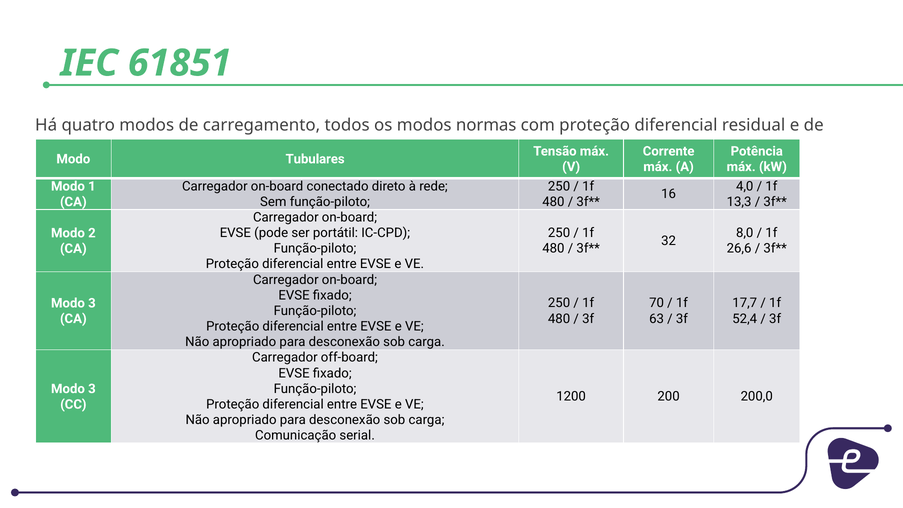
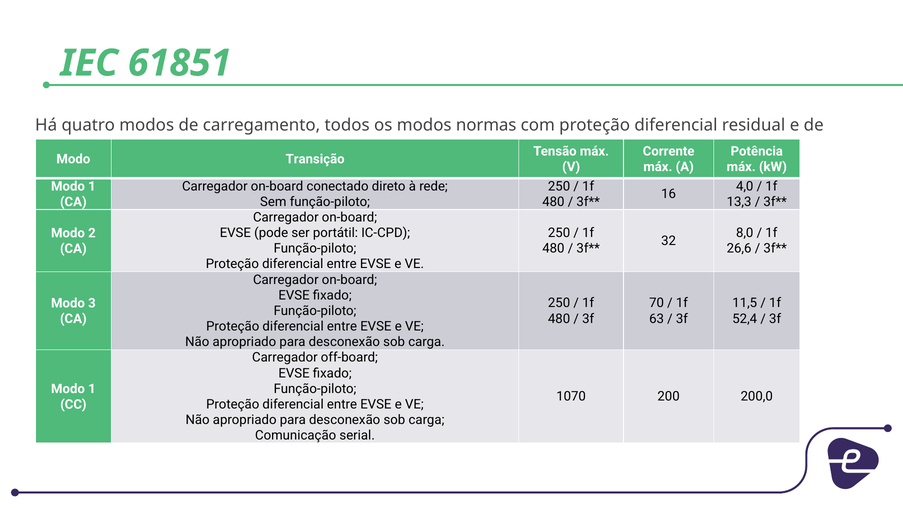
Tubulares: Tubulares -> Transição
17,7: 17,7 -> 11,5
3 at (92, 389): 3 -> 1
1200: 1200 -> 1070
